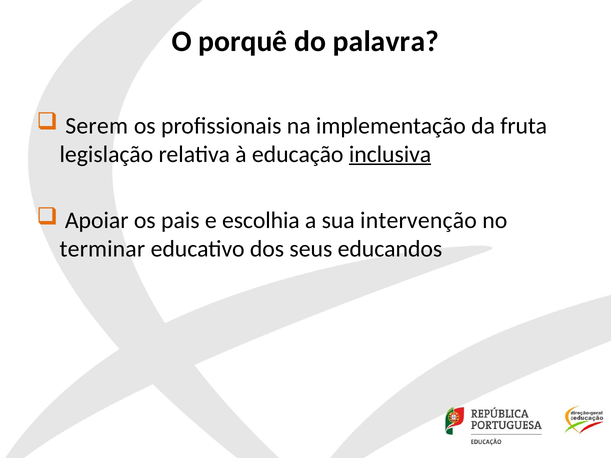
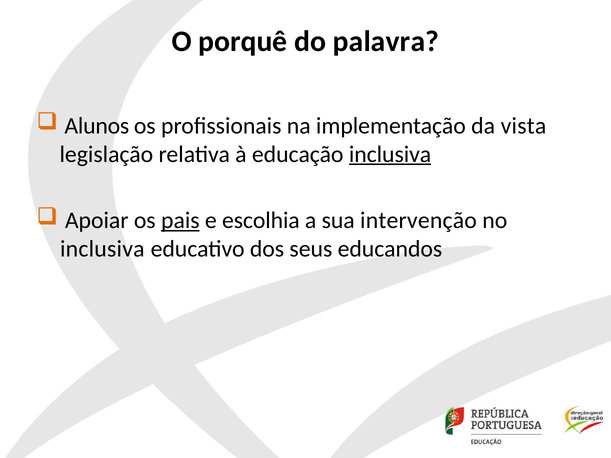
Serem: Serem -> Alunos
fruta: fruta -> vista
pais underline: none -> present
terminar at (102, 249): terminar -> inclusiva
